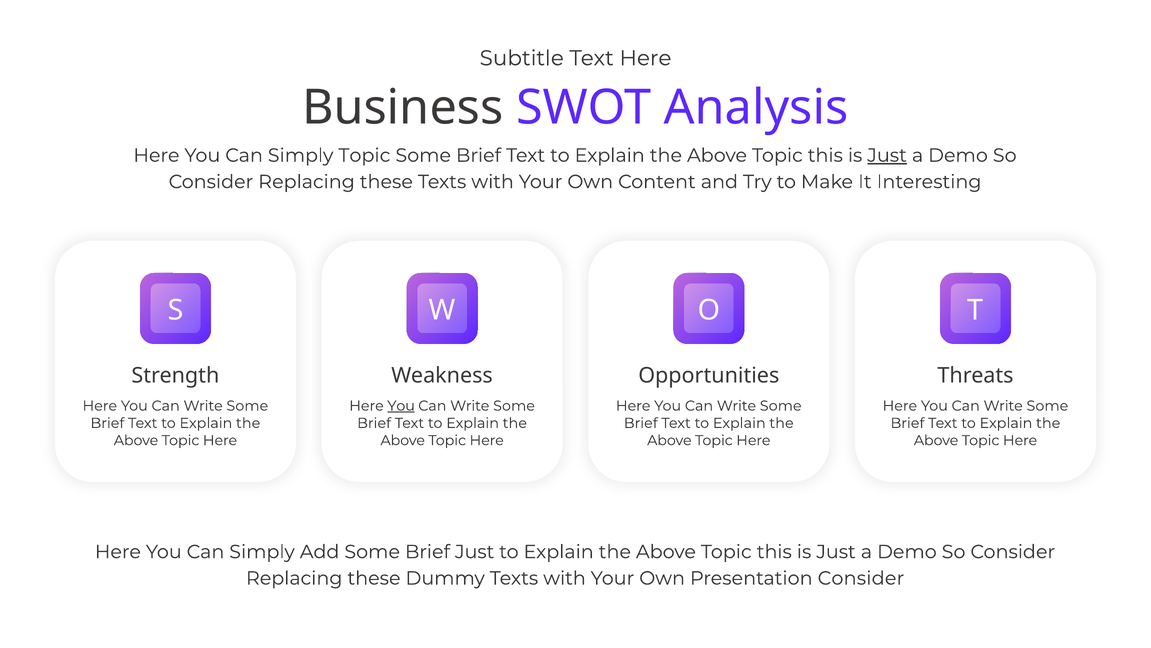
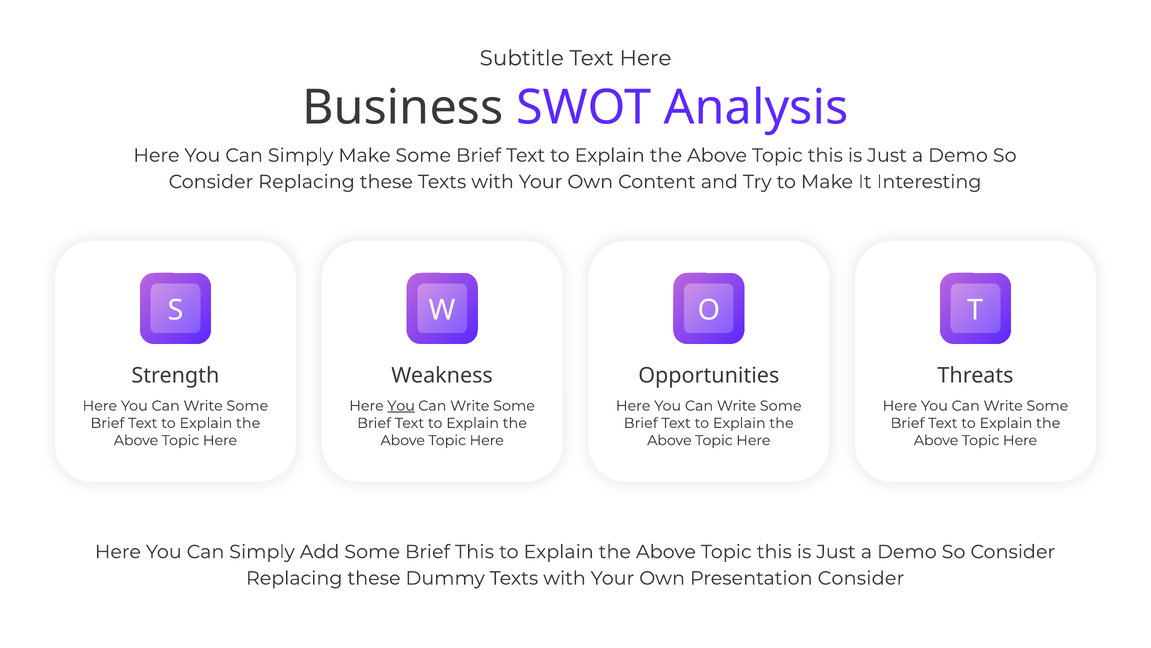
Simply Topic: Topic -> Make
Just at (887, 155) underline: present -> none
Brief Just: Just -> This
